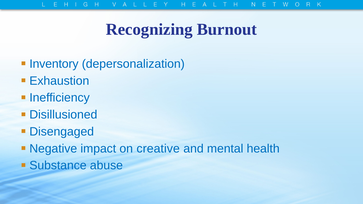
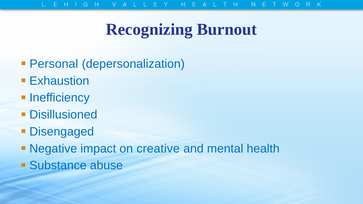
Inventory: Inventory -> Personal
